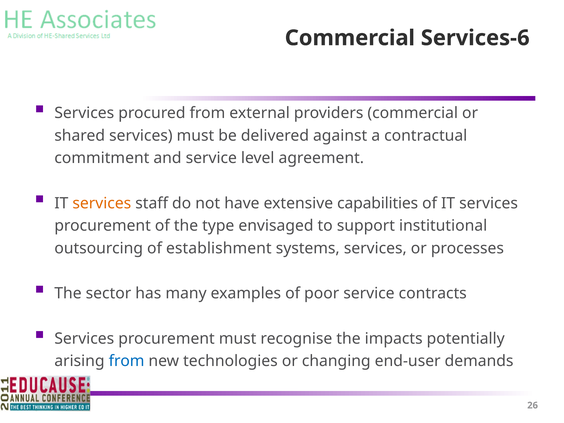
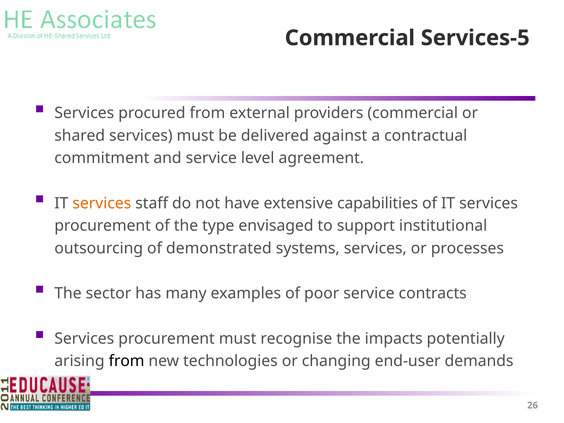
Services-6: Services-6 -> Services-5
establishment: establishment -> demonstrated
from at (127, 361) colour: blue -> black
